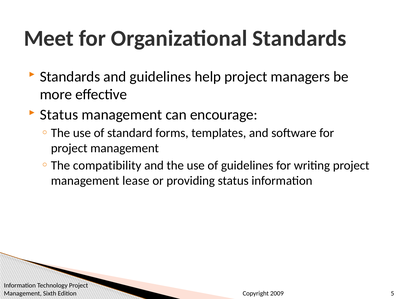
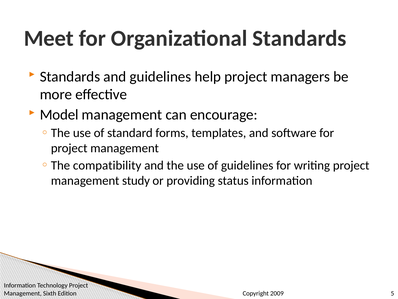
Status at (59, 115): Status -> Model
lease: lease -> study
